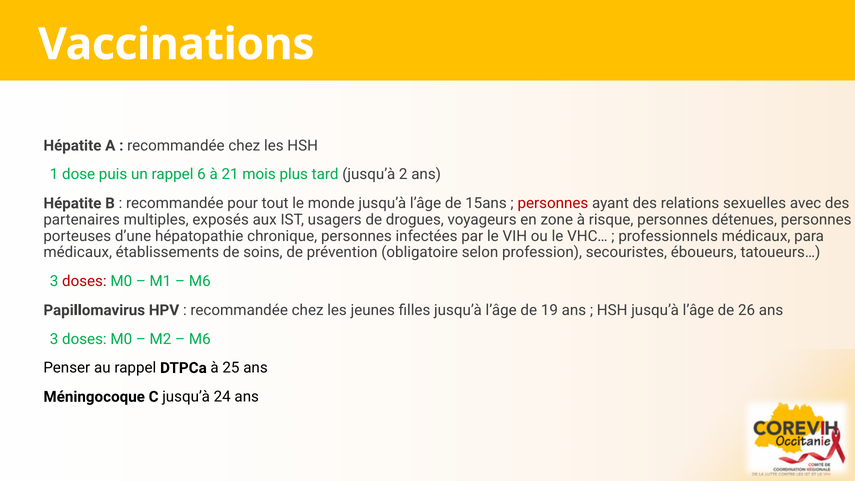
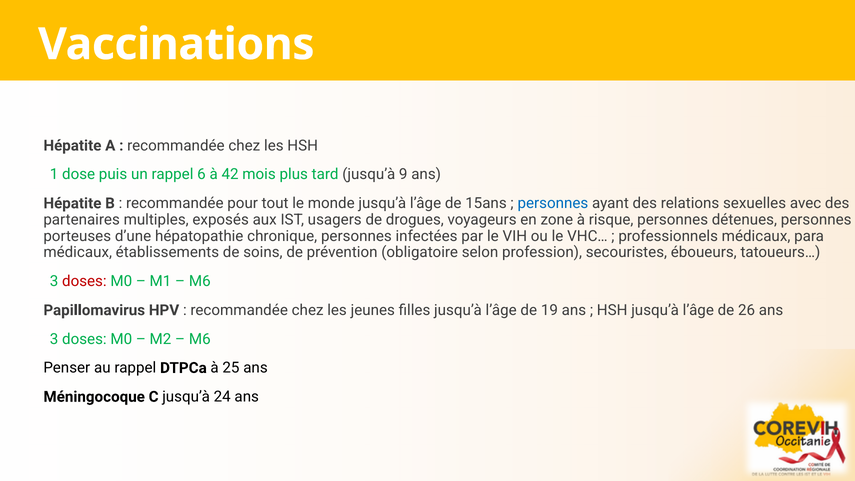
21: 21 -> 42
2: 2 -> 9
personnes at (553, 203) colour: red -> blue
